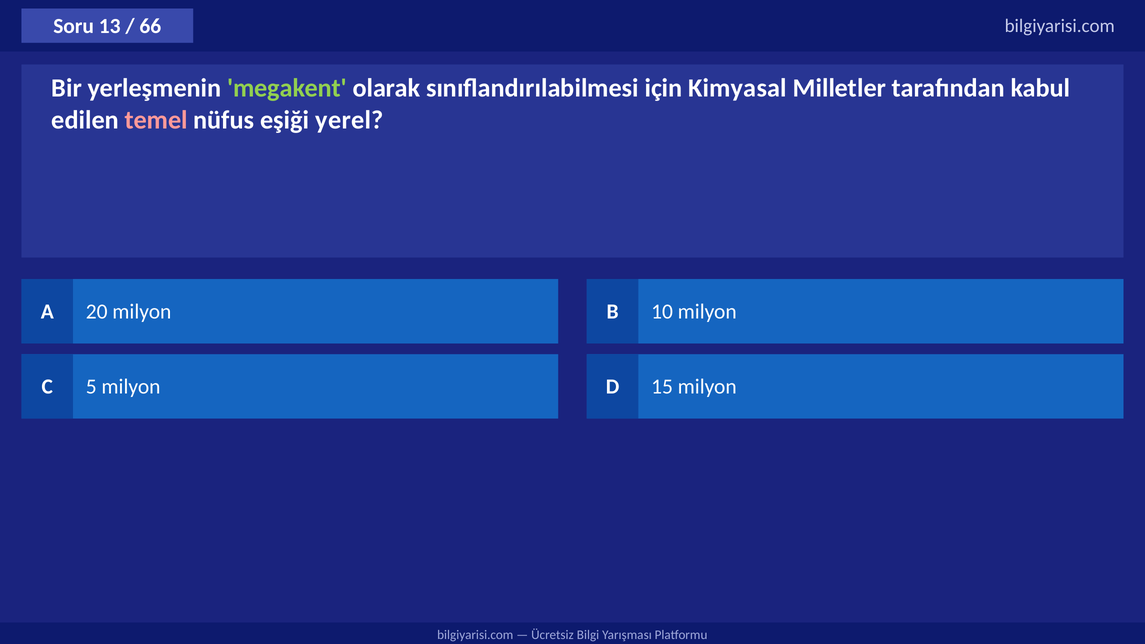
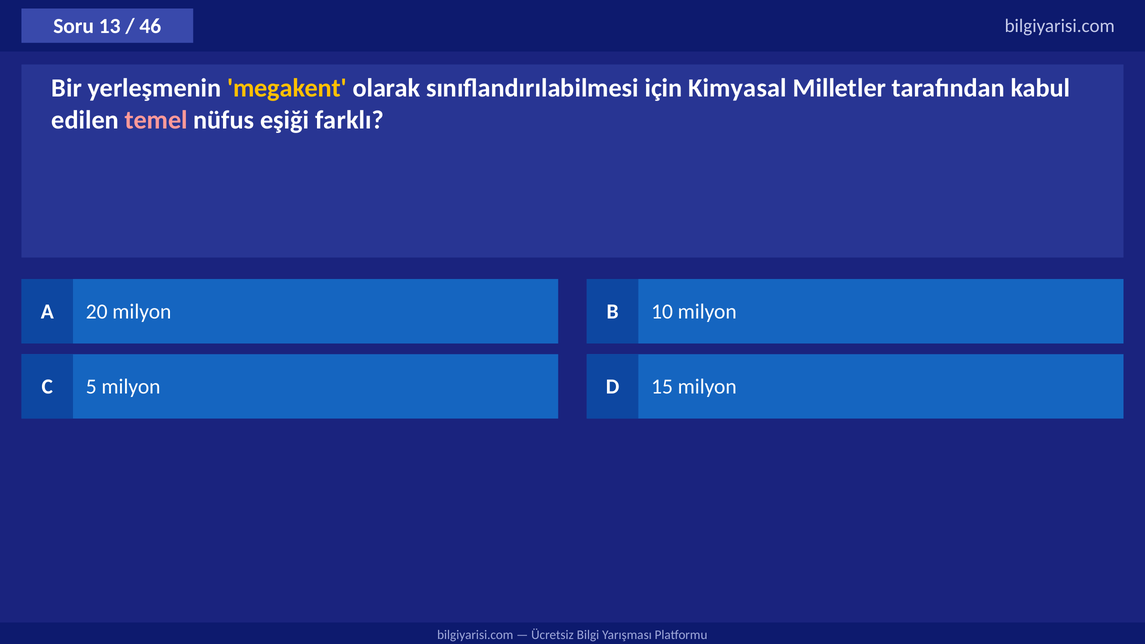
66: 66 -> 46
megakent colour: light green -> yellow
yerel: yerel -> farklı
